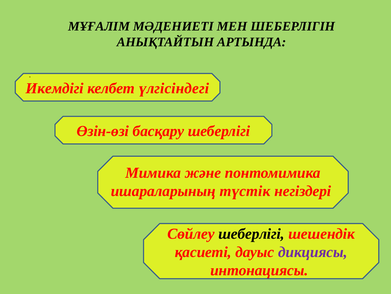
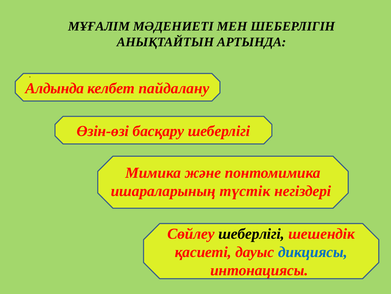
Икемдігі: Икемдігі -> Алдында
үлгісіндегі: үлгісіндегі -> пайдалану
дикциясы colour: purple -> blue
